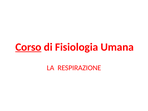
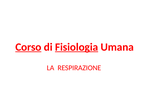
Fisiologia underline: none -> present
